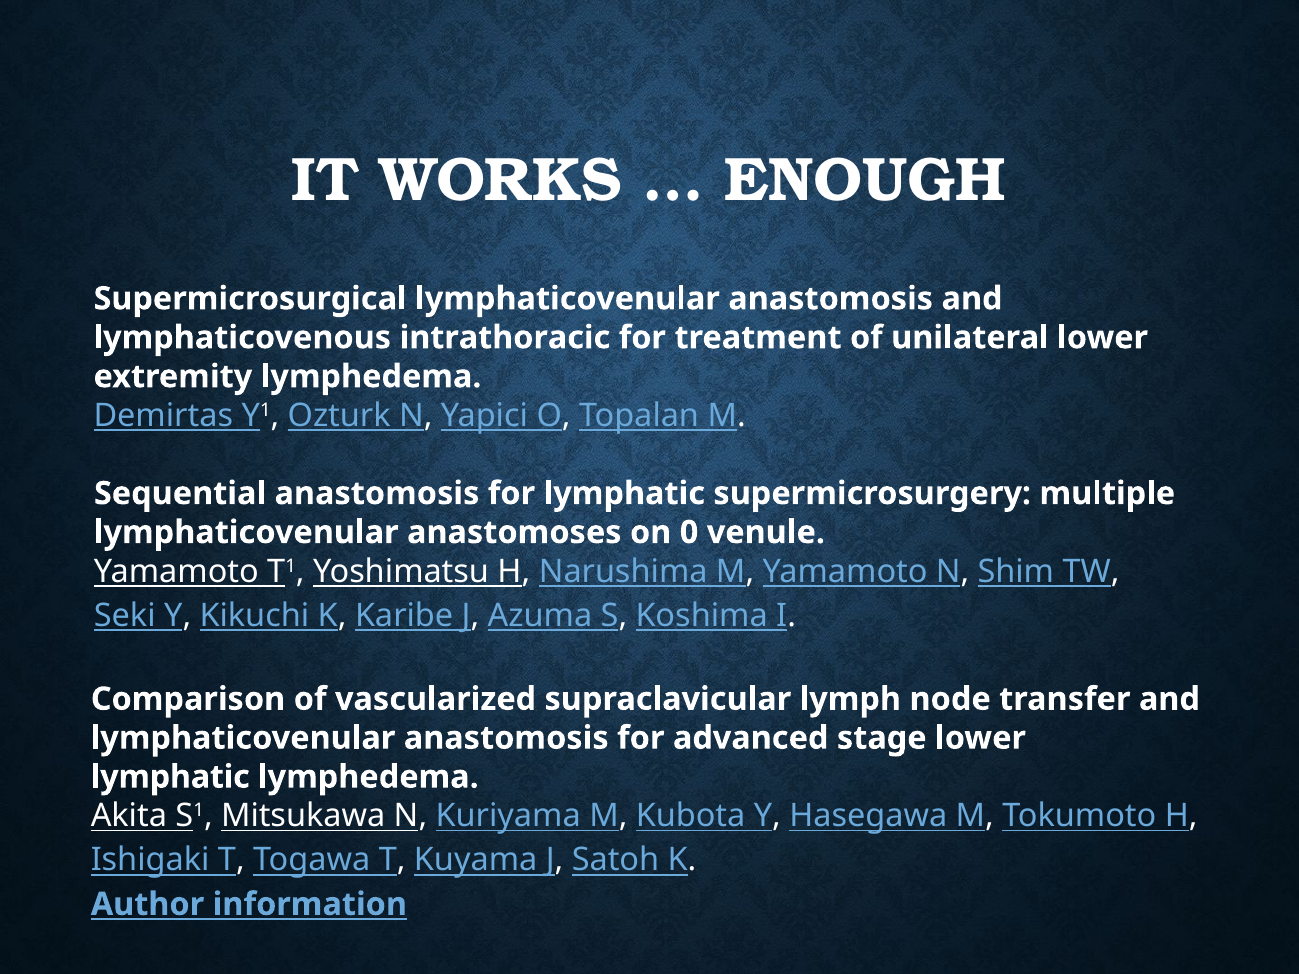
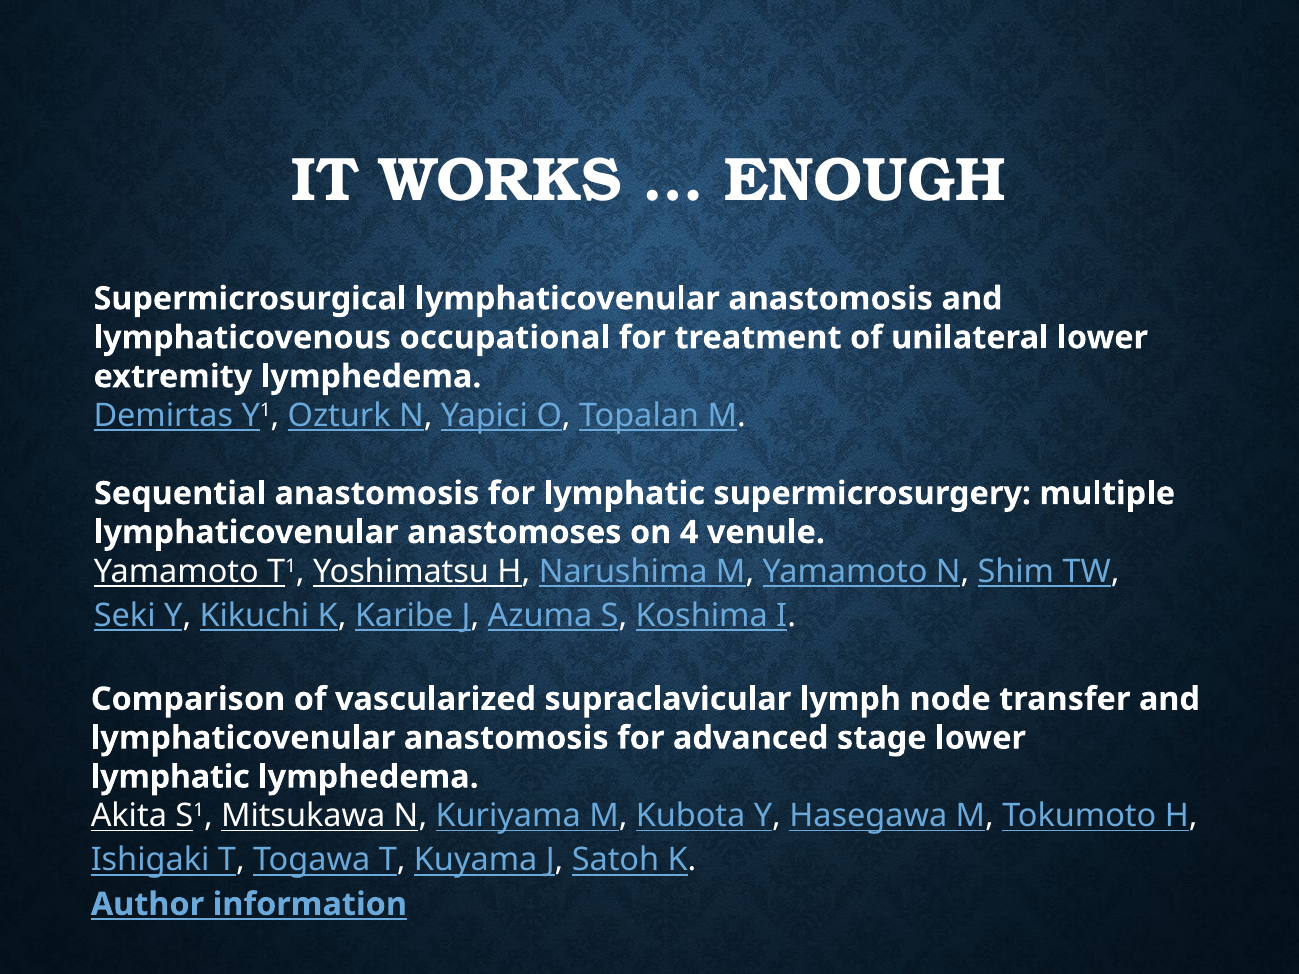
intrathoracic: intrathoracic -> occupational
0: 0 -> 4
